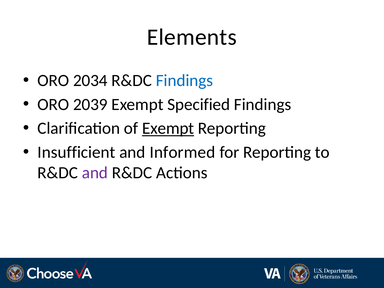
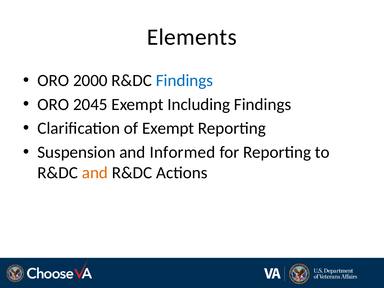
2034: 2034 -> 2000
2039: 2039 -> 2045
Specified: Specified -> Including
Exempt at (168, 128) underline: present -> none
Insufficient: Insufficient -> Suspension
and at (95, 173) colour: purple -> orange
